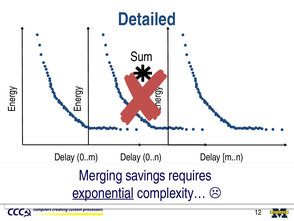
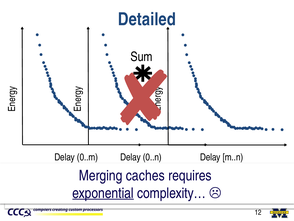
savings: savings -> caches
